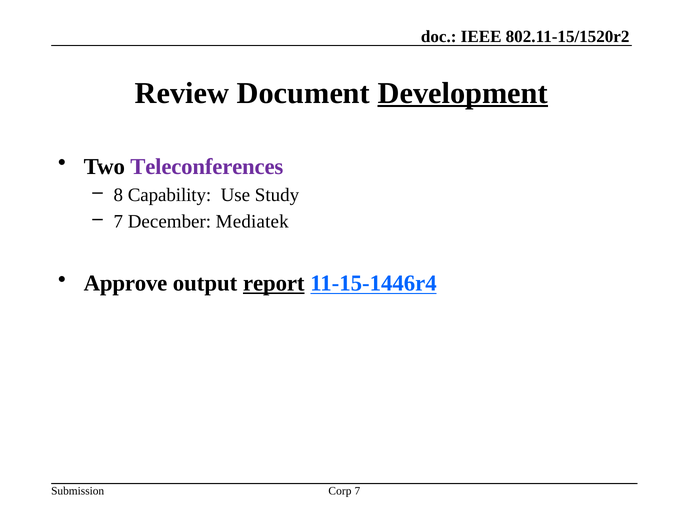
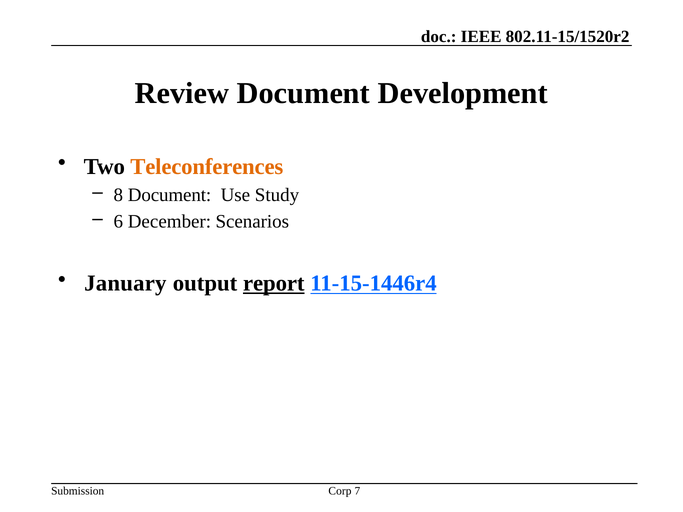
Development underline: present -> none
Teleconferences colour: purple -> orange
8 Capability: Capability -> Document
7 at (118, 222): 7 -> 6
Mediatek: Mediatek -> Scenarios
Approve: Approve -> January
